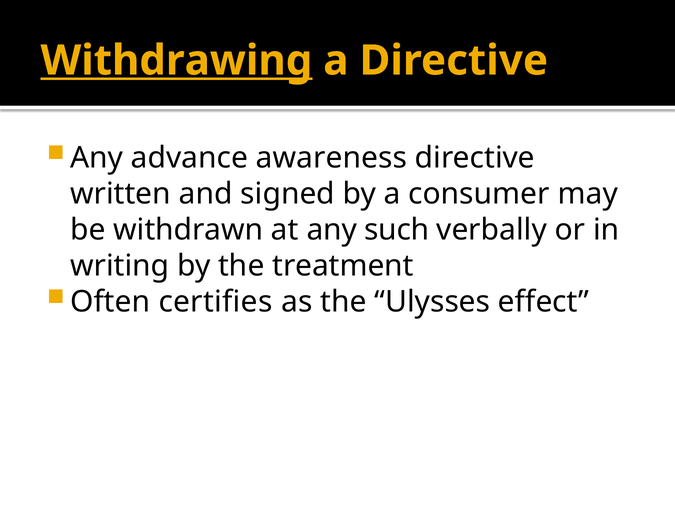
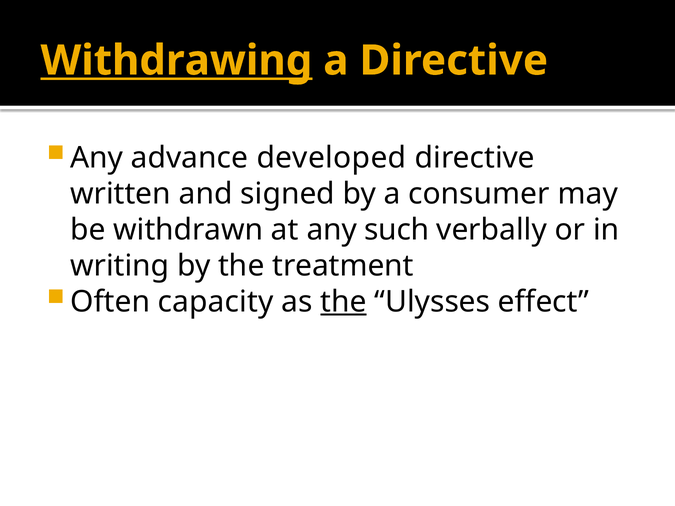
awareness: awareness -> developed
certifies: certifies -> capacity
the at (343, 302) underline: none -> present
